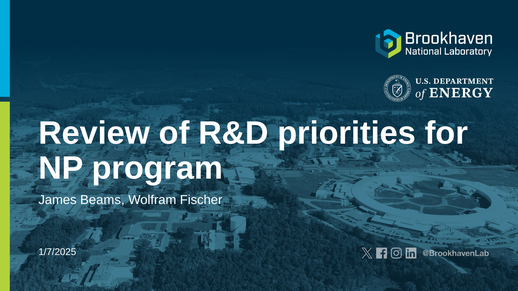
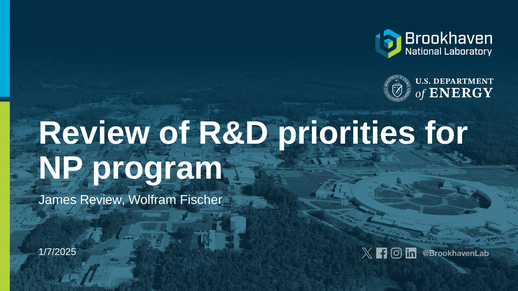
James Beams: Beams -> Review
